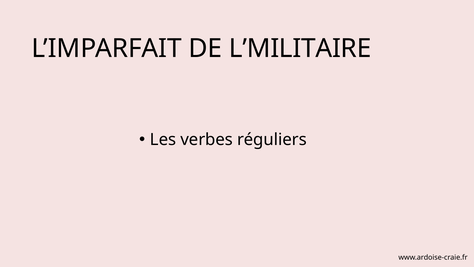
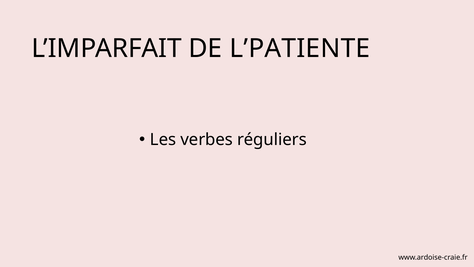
L’MILITAIRE: L’MILITAIRE -> L’PATIENTE
